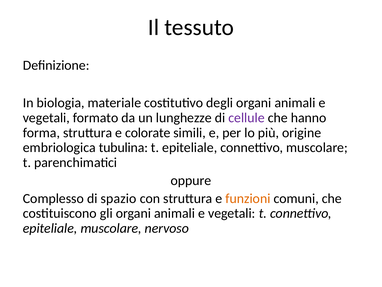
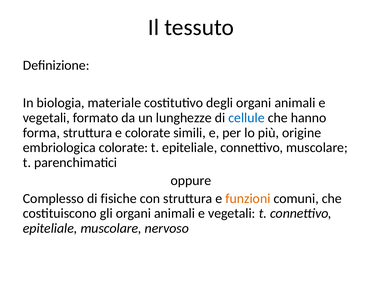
cellule colour: purple -> blue
embriologica tubulina: tubulina -> colorate
spazio: spazio -> fisiche
